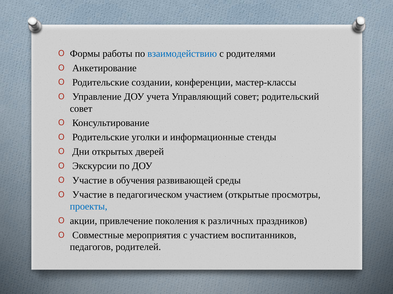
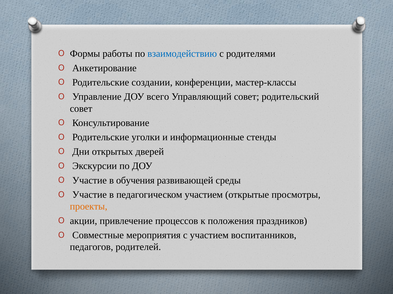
учета: учета -> всего
проекты colour: blue -> orange
поколения: поколения -> процессов
различных: различных -> положения
